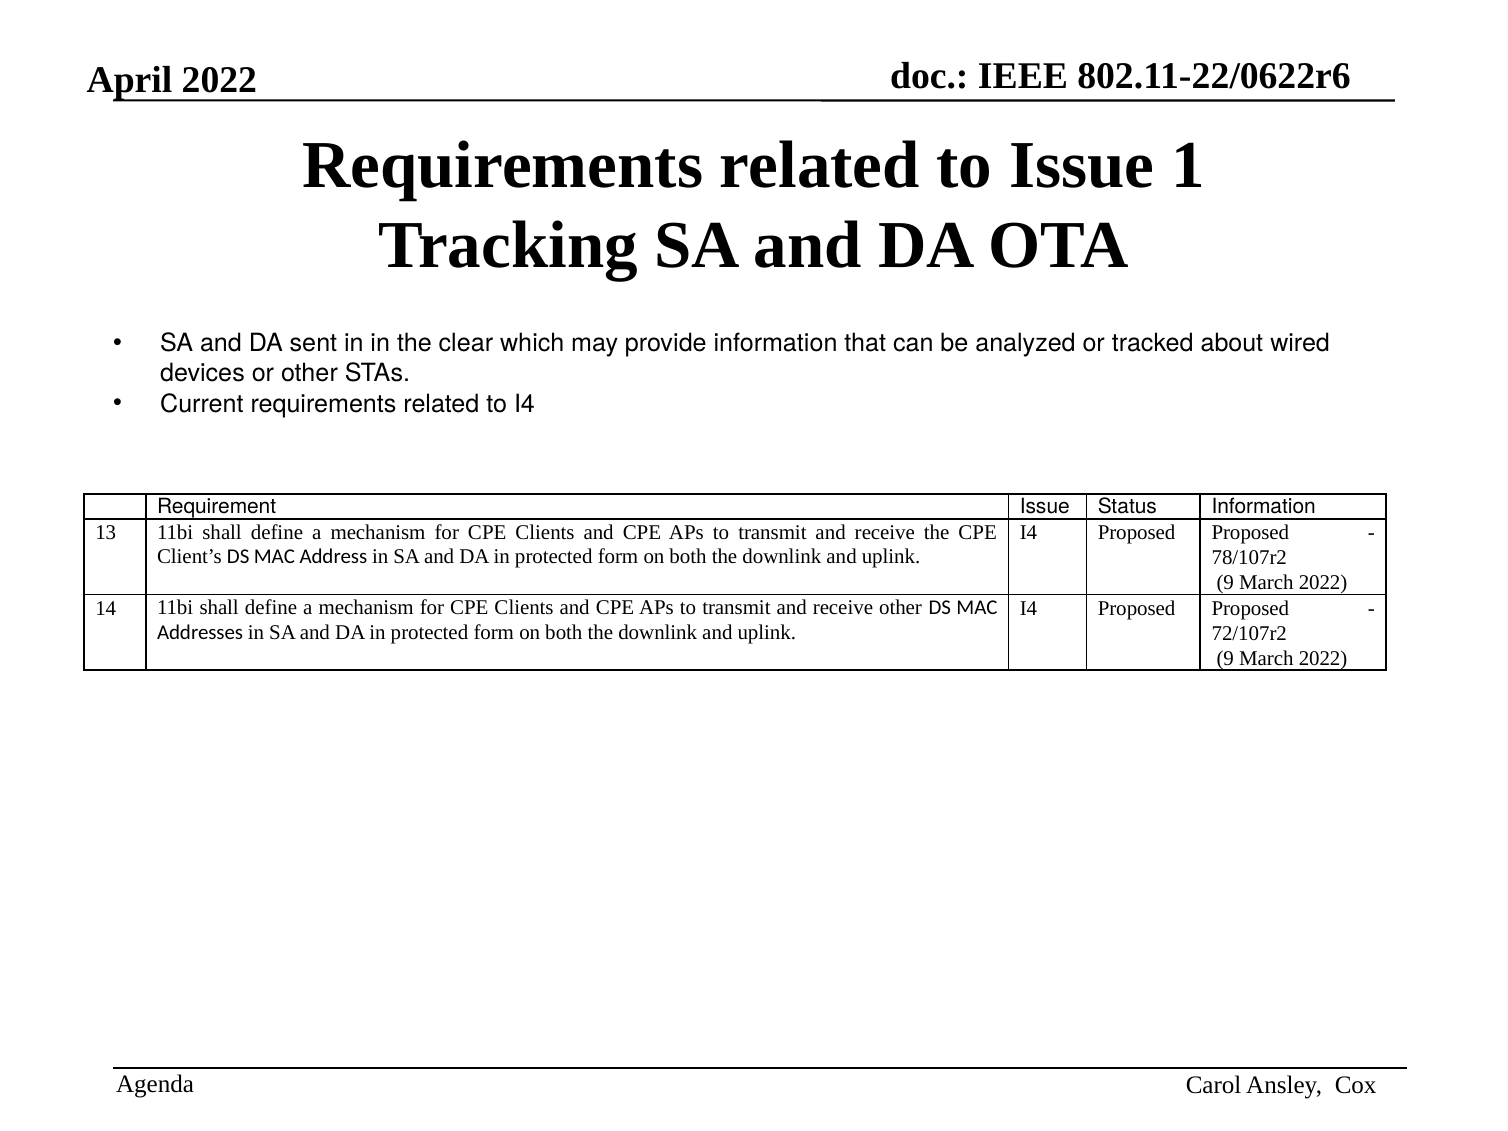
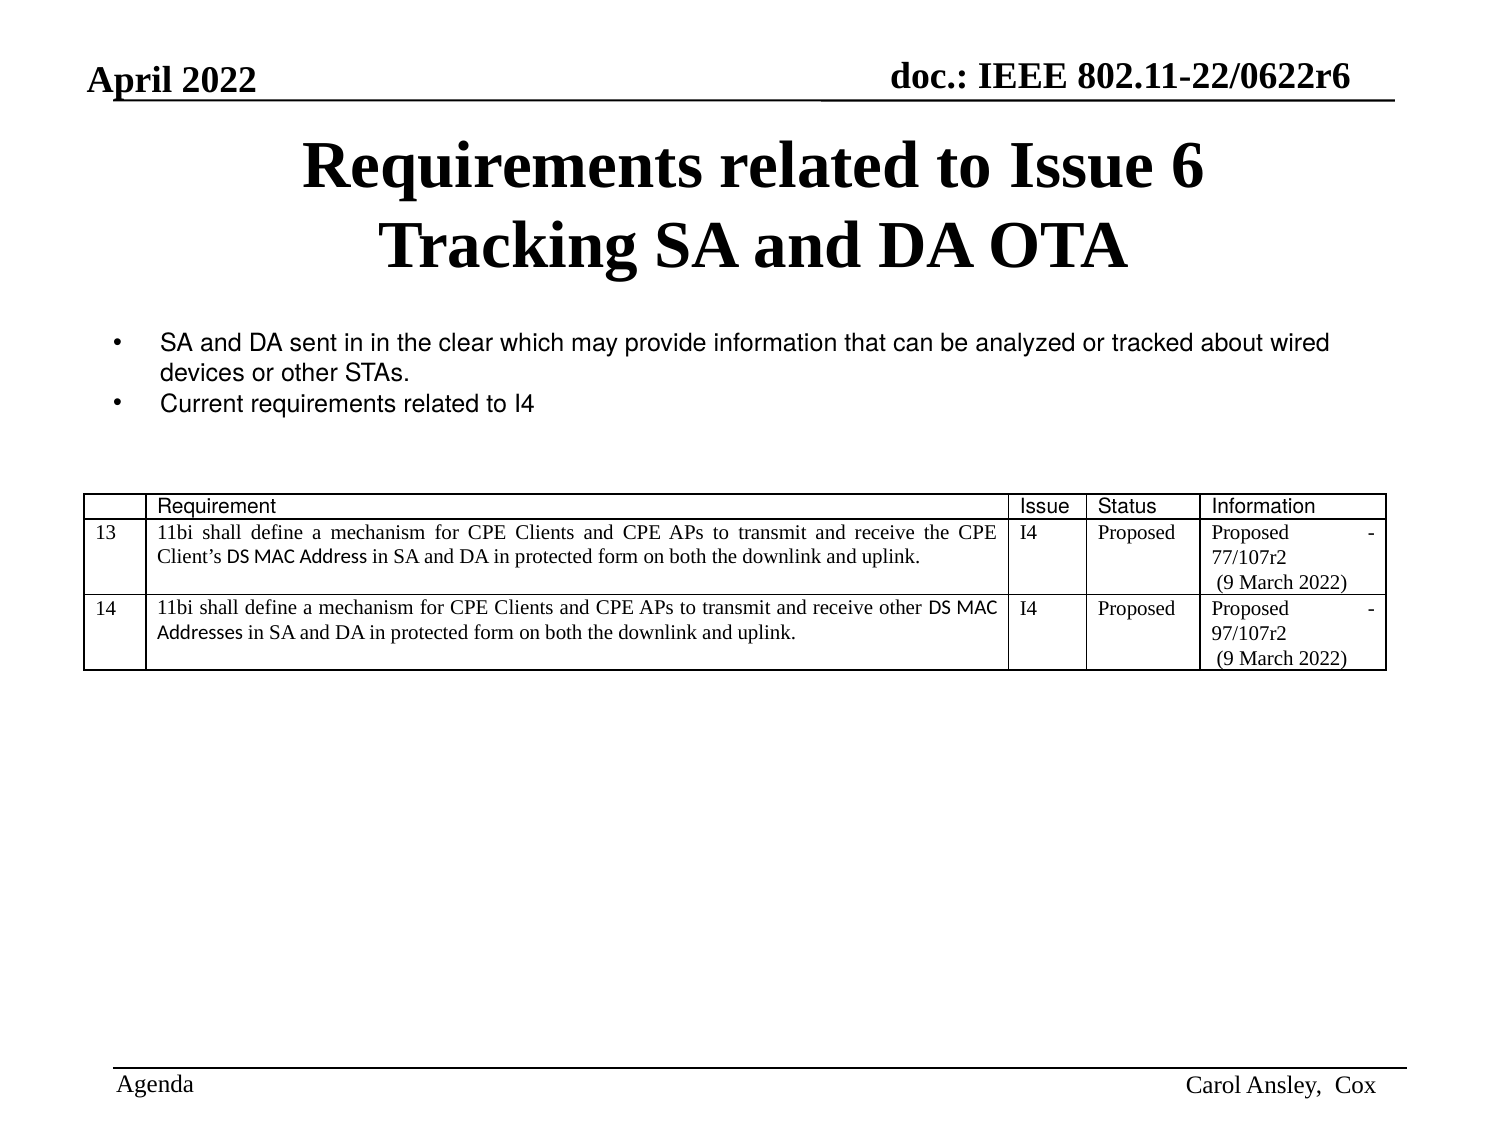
1: 1 -> 6
78/107r2: 78/107r2 -> 77/107r2
72/107r2: 72/107r2 -> 97/107r2
